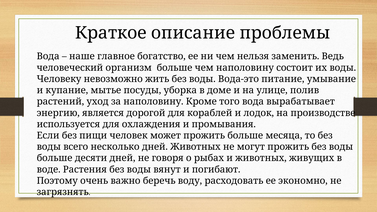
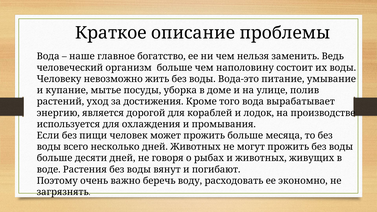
за наполовину: наполовину -> достижения
